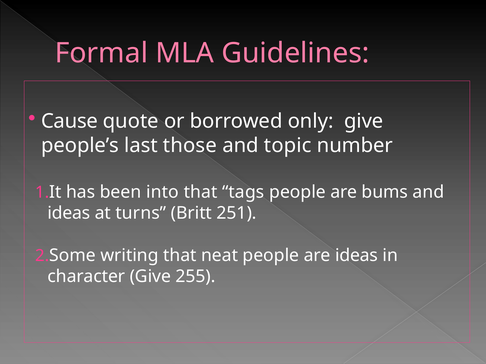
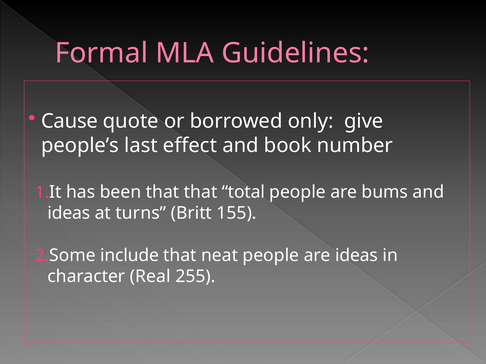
those: those -> effect
topic: topic -> book
been into: into -> that
tags: tags -> total
251: 251 -> 155
writing: writing -> include
character Give: Give -> Real
